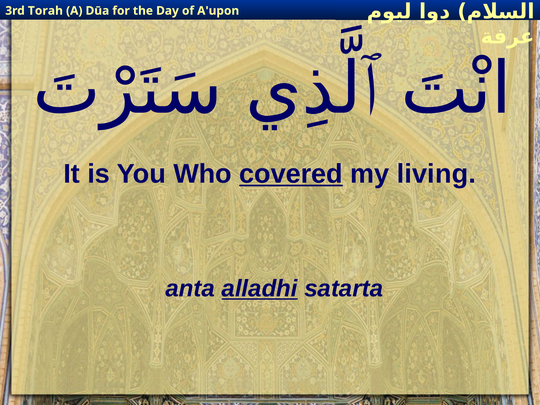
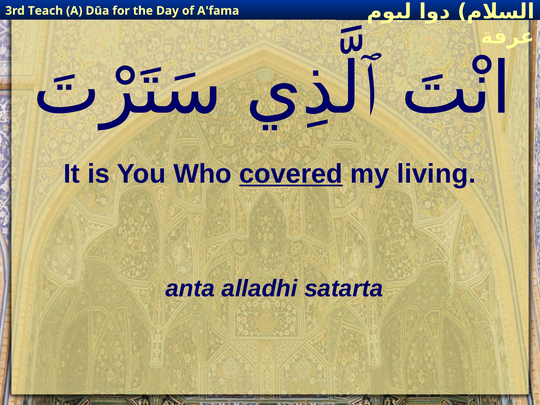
Torah: Torah -> Teach
A'upon: A'upon -> A'fama
alladhi underline: present -> none
